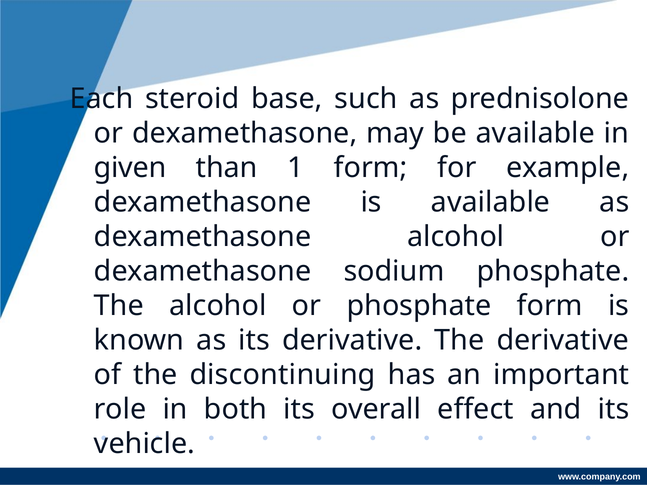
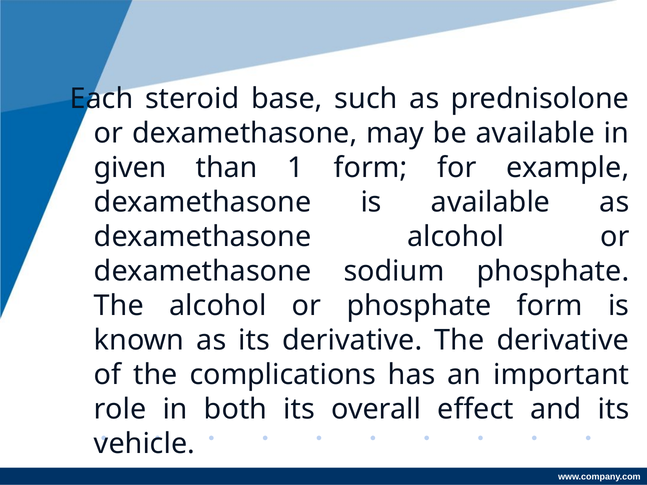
discontinuing: discontinuing -> complications
